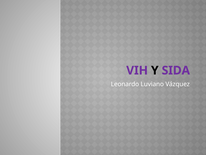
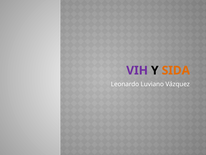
SIDA colour: purple -> orange
